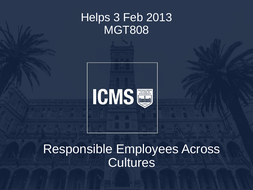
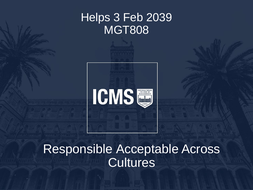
2013: 2013 -> 2039
Employees: Employees -> Acceptable
